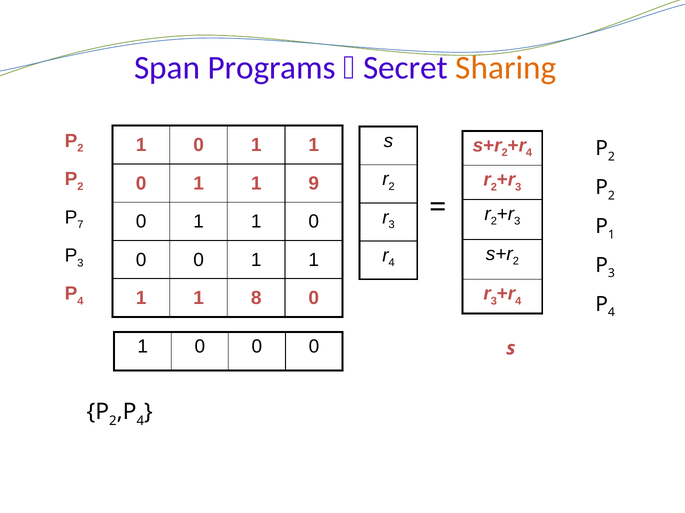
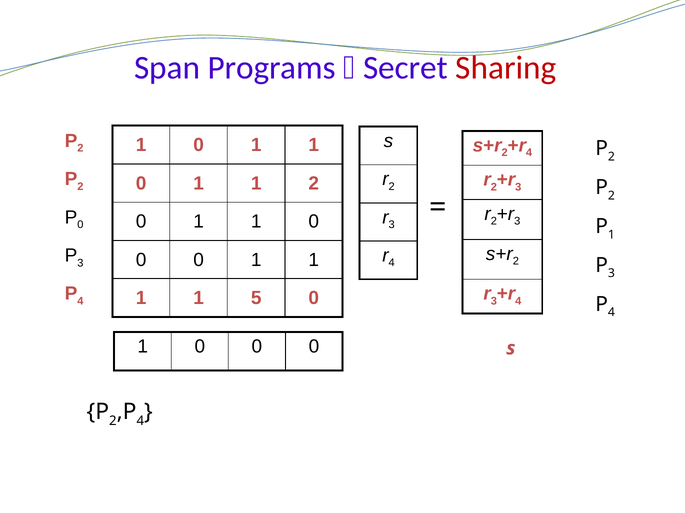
Sharing colour: orange -> red
1 9: 9 -> 2
7 at (80, 225): 7 -> 0
8: 8 -> 5
